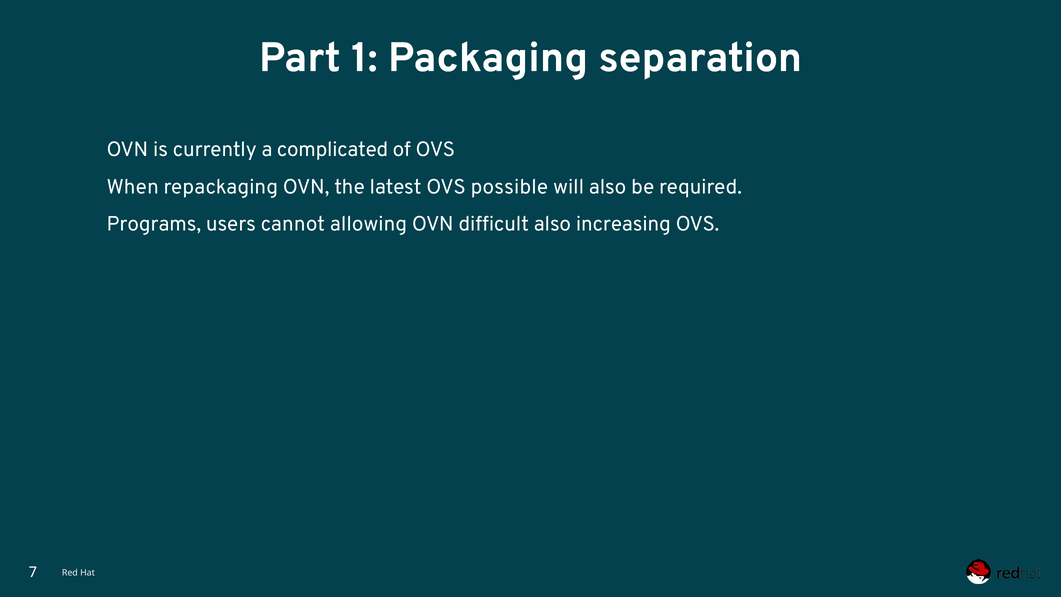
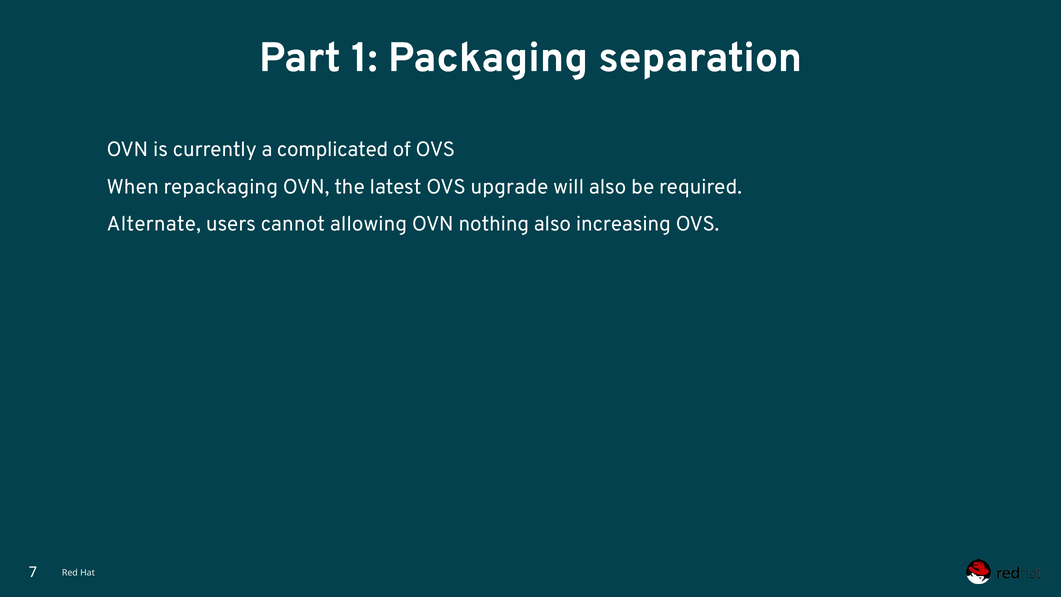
possible: possible -> upgrade
Programs: Programs -> Alternate
difficult: difficult -> nothing
